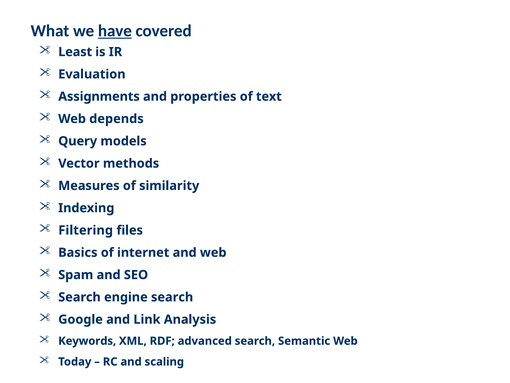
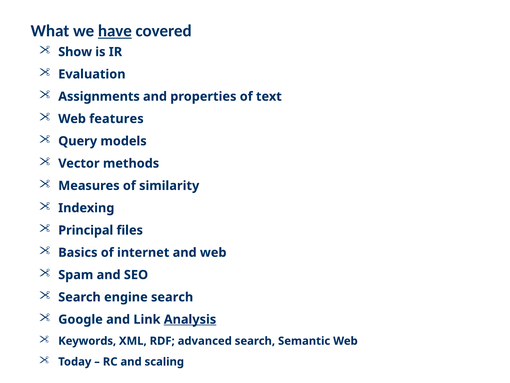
Least: Least -> Show
depends: depends -> features
Filtering: Filtering -> Principal
Analysis underline: none -> present
